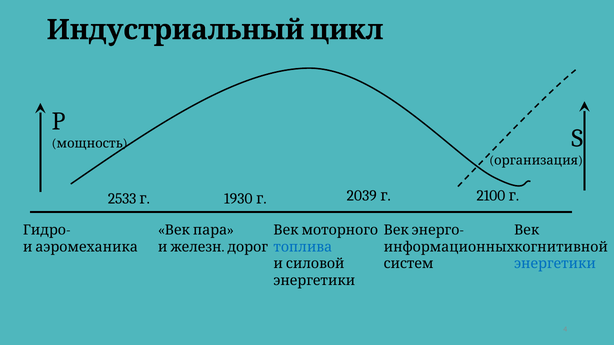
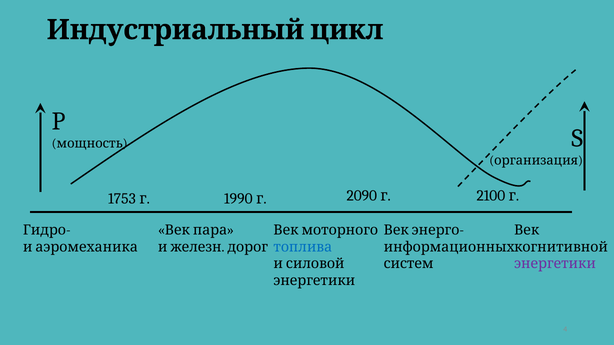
2039: 2039 -> 2090
2533: 2533 -> 1753
1930: 1930 -> 1990
энергетики at (555, 264) colour: blue -> purple
